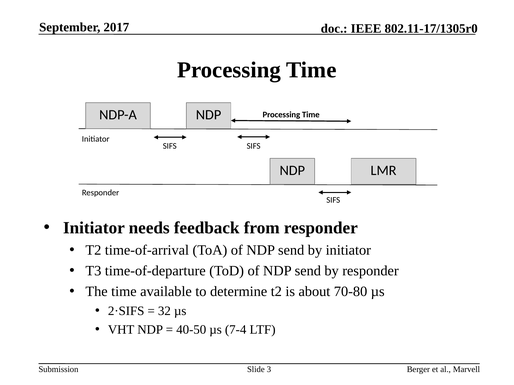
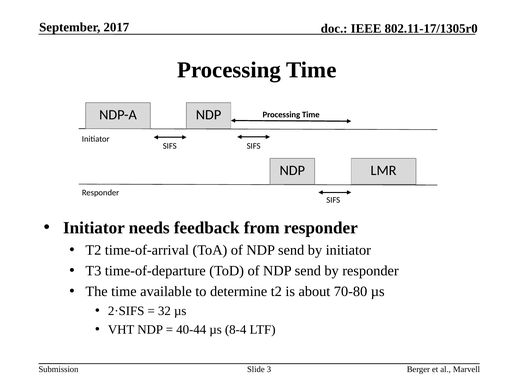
40-50: 40-50 -> 40-44
7-4: 7-4 -> 8-4
